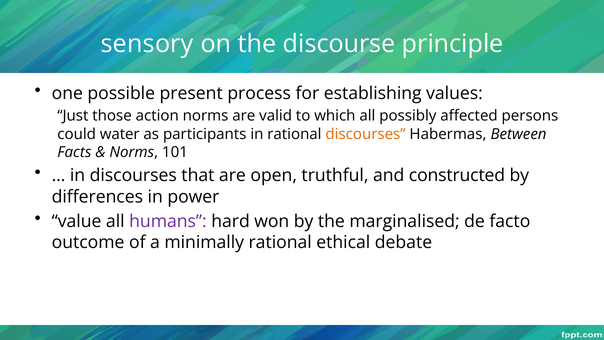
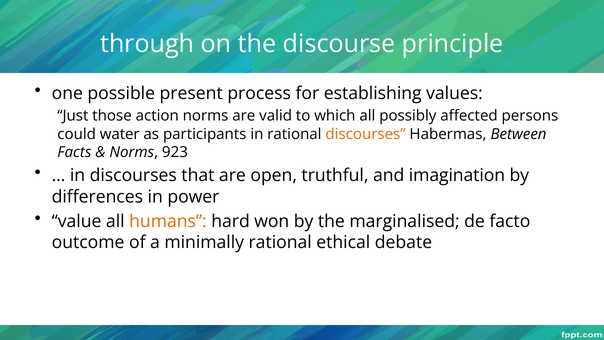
sensory: sensory -> through
101: 101 -> 923
constructed: constructed -> imagination
humans colour: purple -> orange
